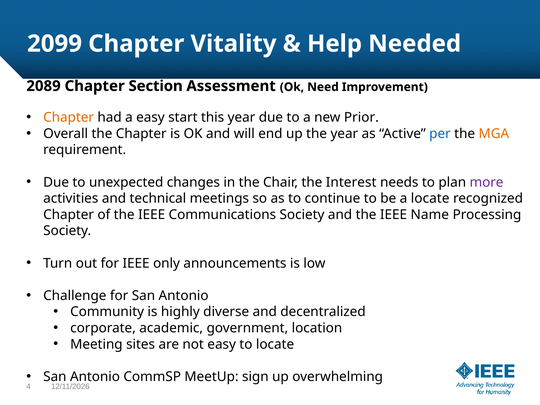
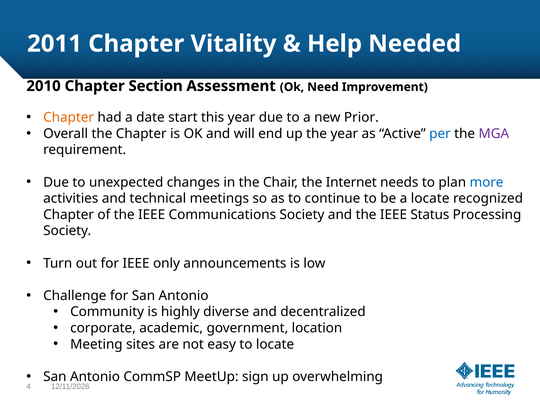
2099: 2099 -> 2011
2089: 2089 -> 2010
a easy: easy -> date
MGA colour: orange -> purple
Interest: Interest -> Internet
more colour: purple -> blue
Name: Name -> Status
